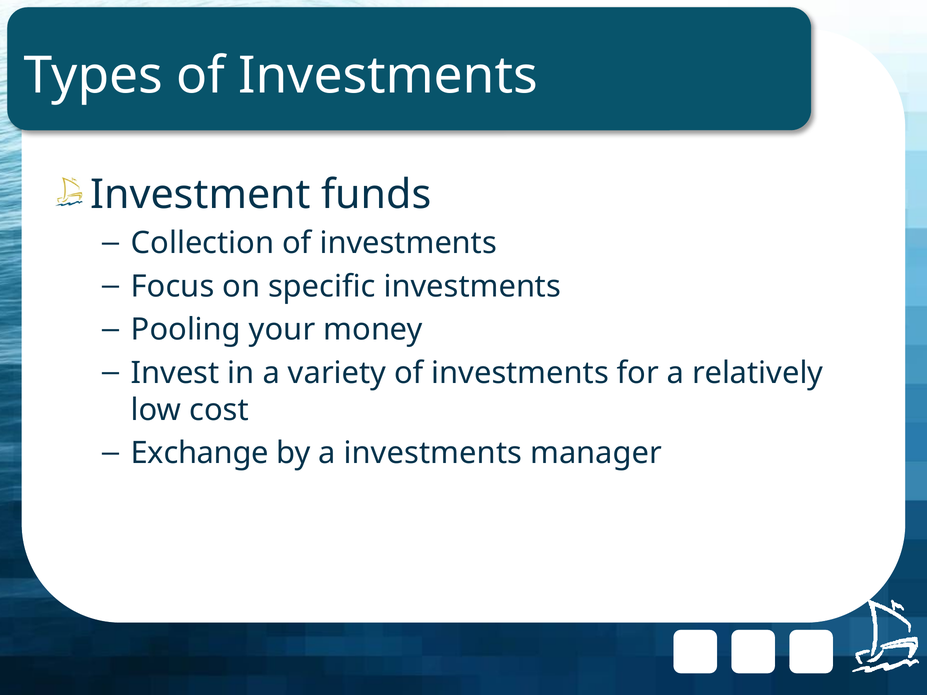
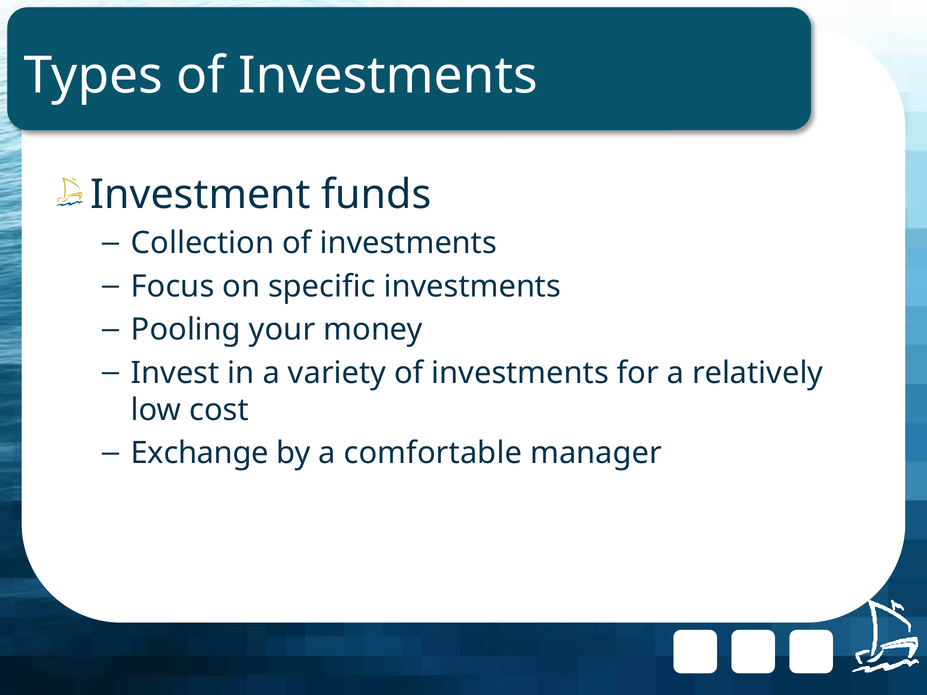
a investments: investments -> comfortable
